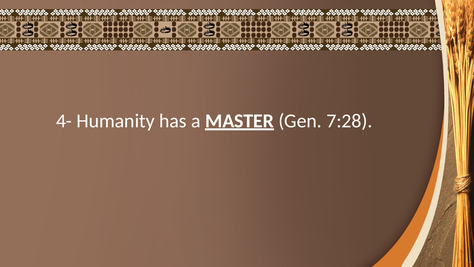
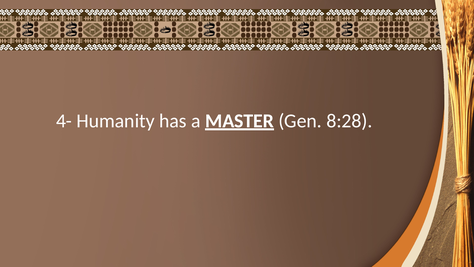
7:28: 7:28 -> 8:28
